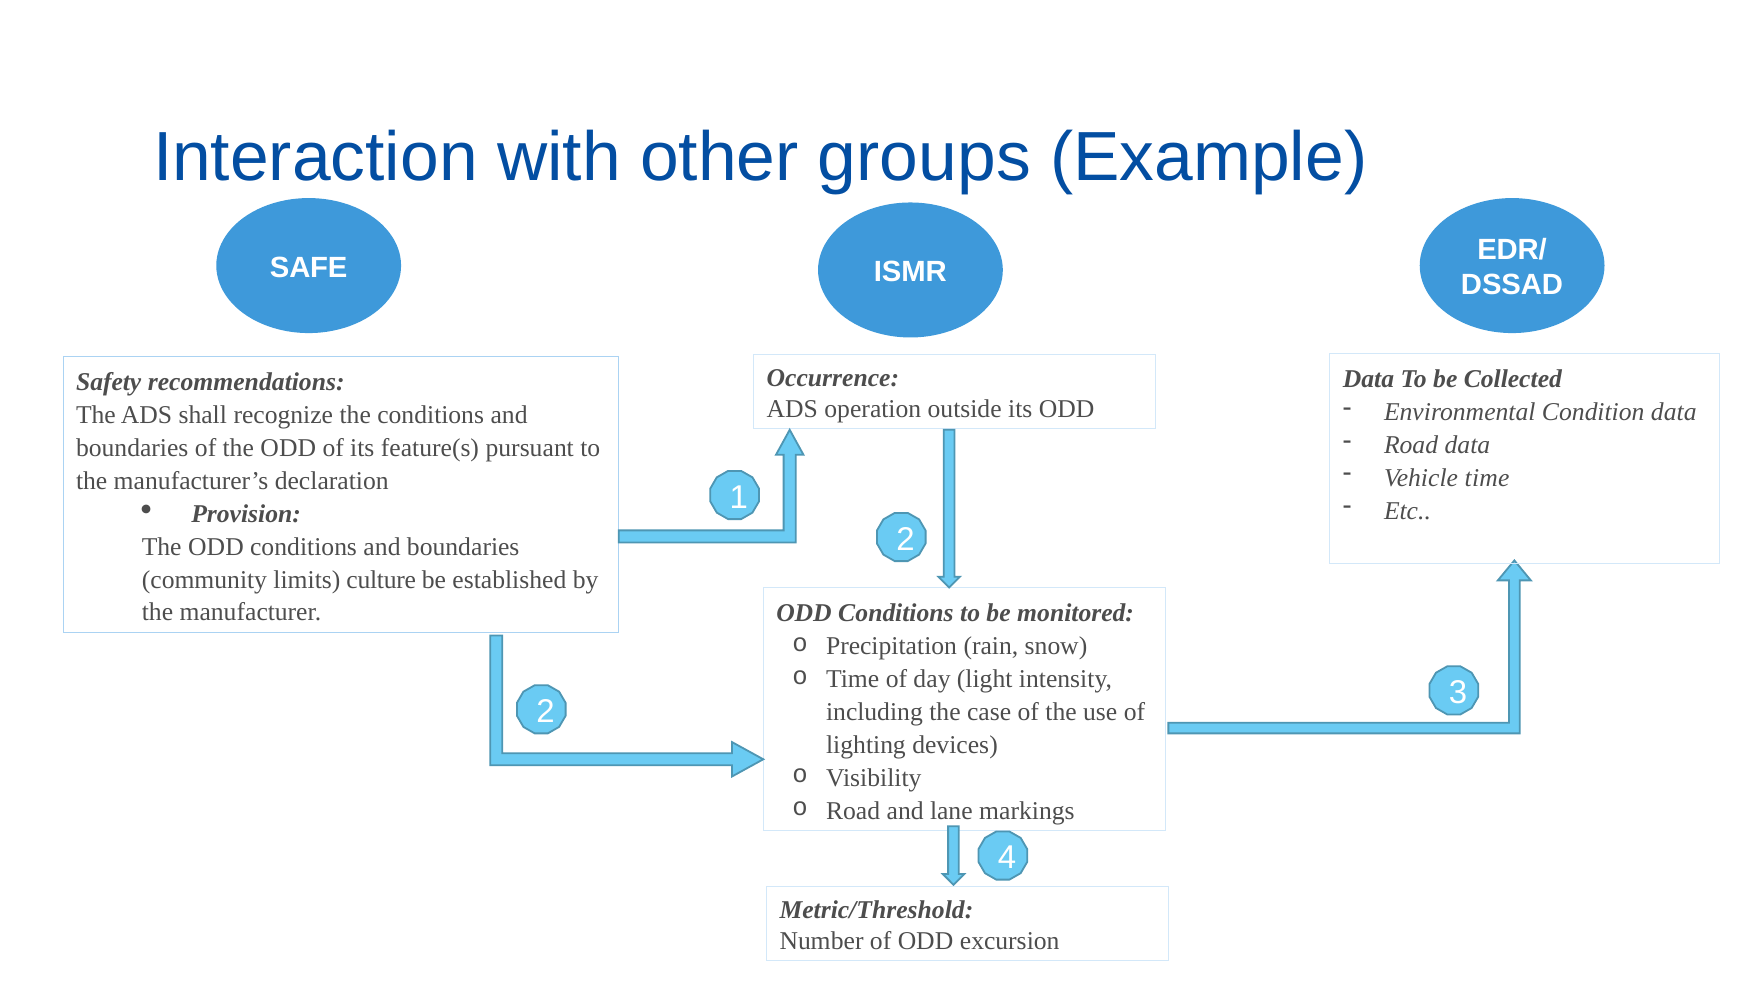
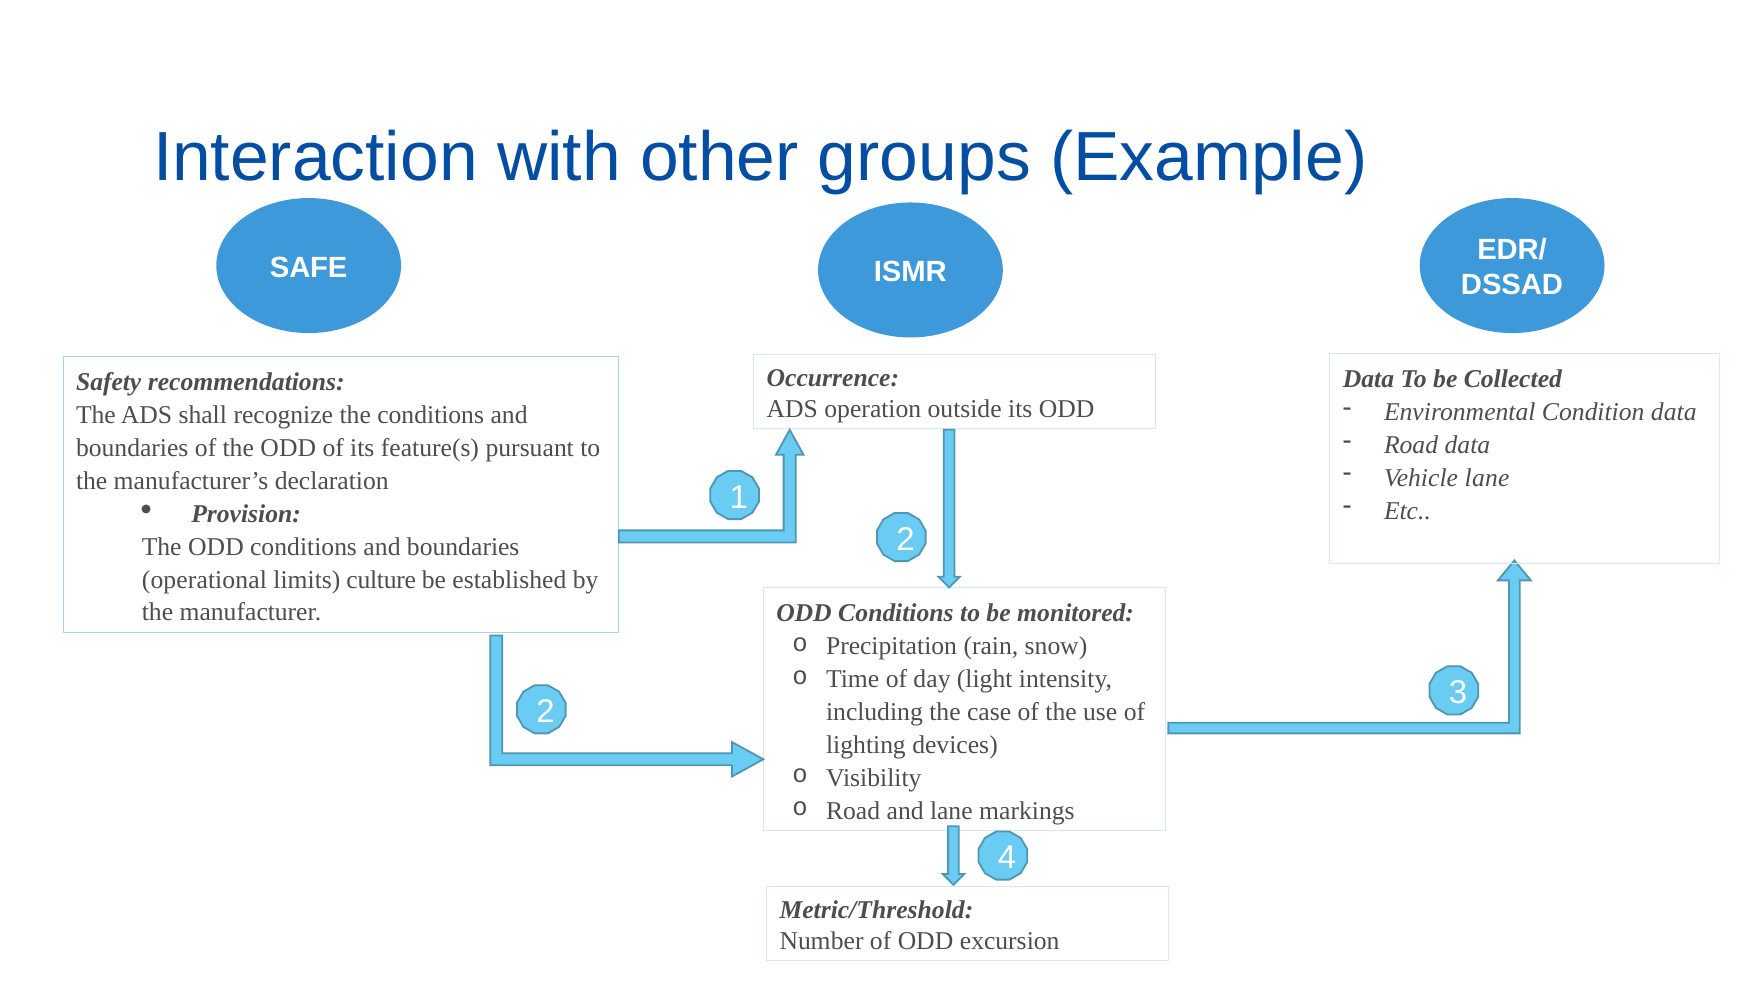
Vehicle time: time -> lane
community: community -> operational
